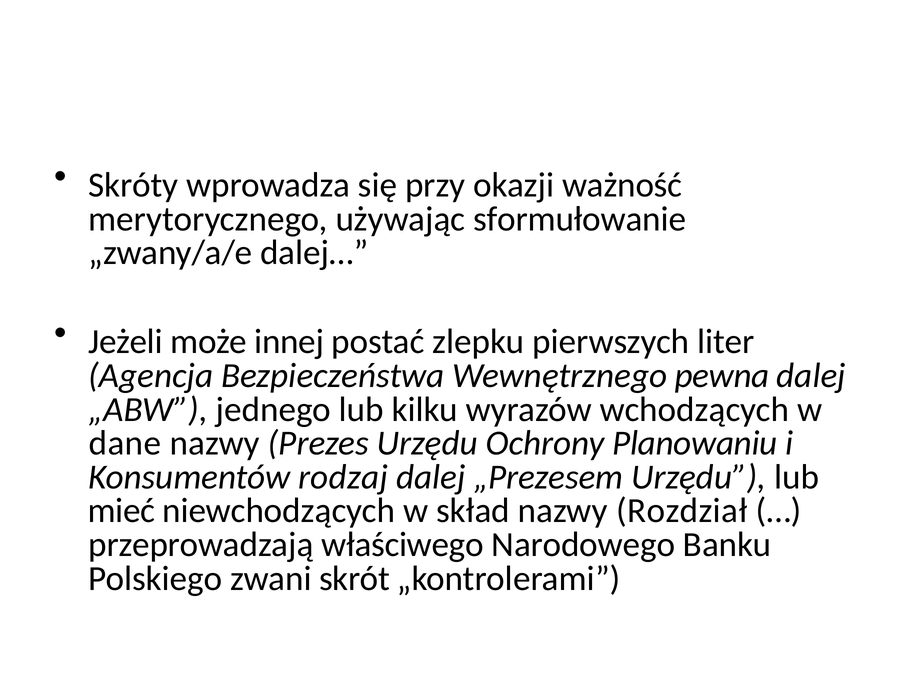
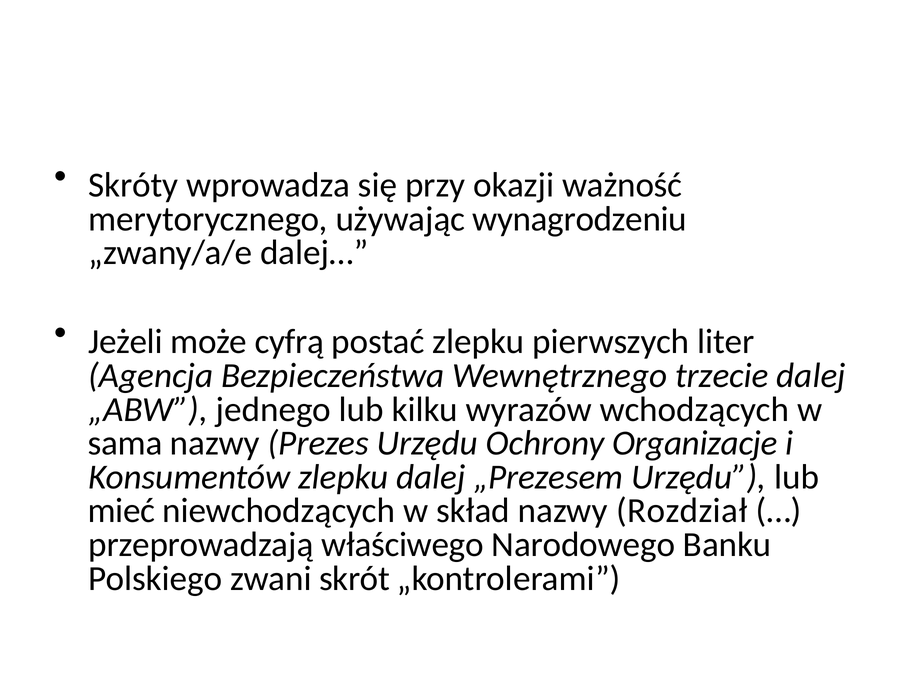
sformułowanie: sformułowanie -> wynagrodzeniu
innej: innej -> cyfrą
pewna: pewna -> trzecie
dane: dane -> sama
Planowaniu: Planowaniu -> Organizacje
Konsumentów rodzaj: rodzaj -> zlepku
